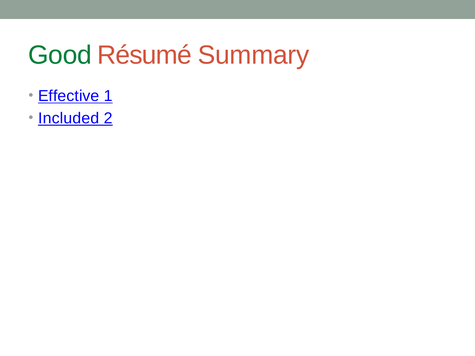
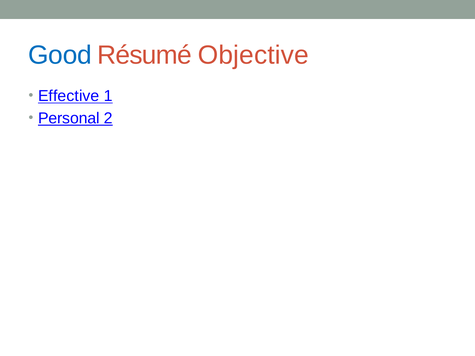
Good colour: green -> blue
Summary: Summary -> Objective
Included: Included -> Personal
